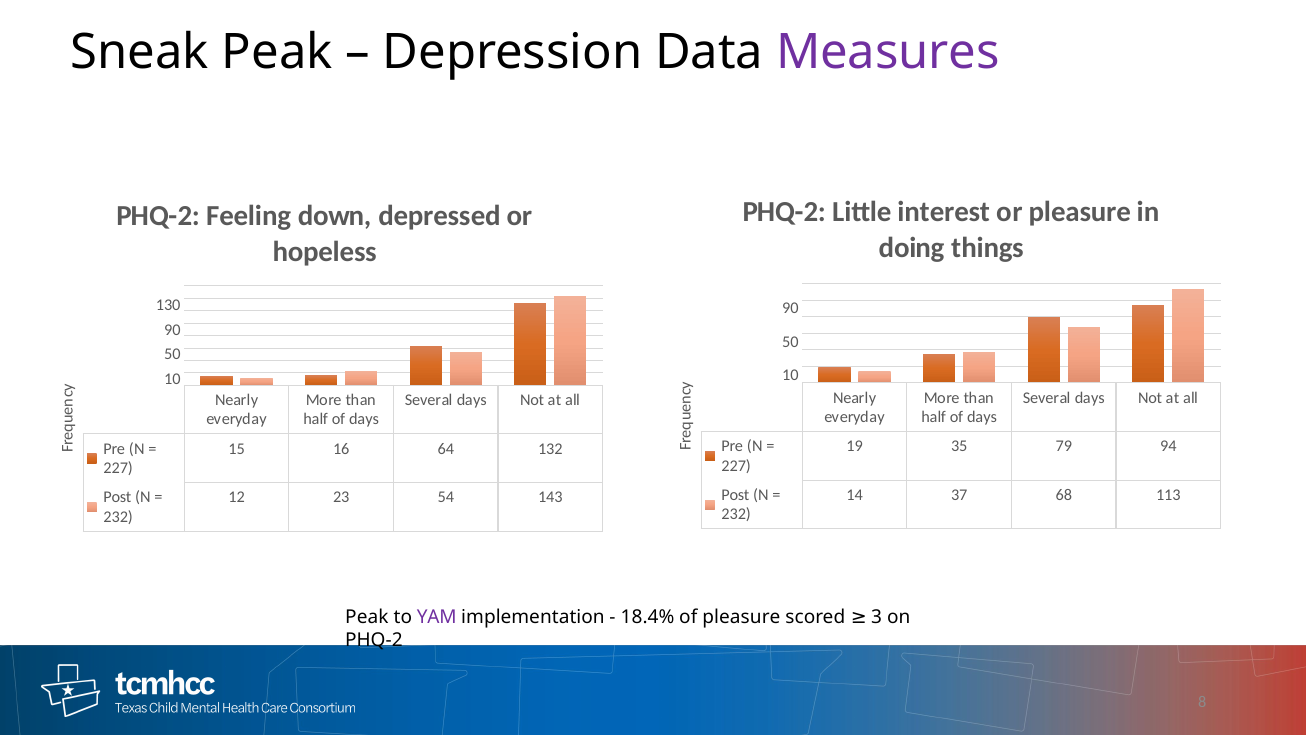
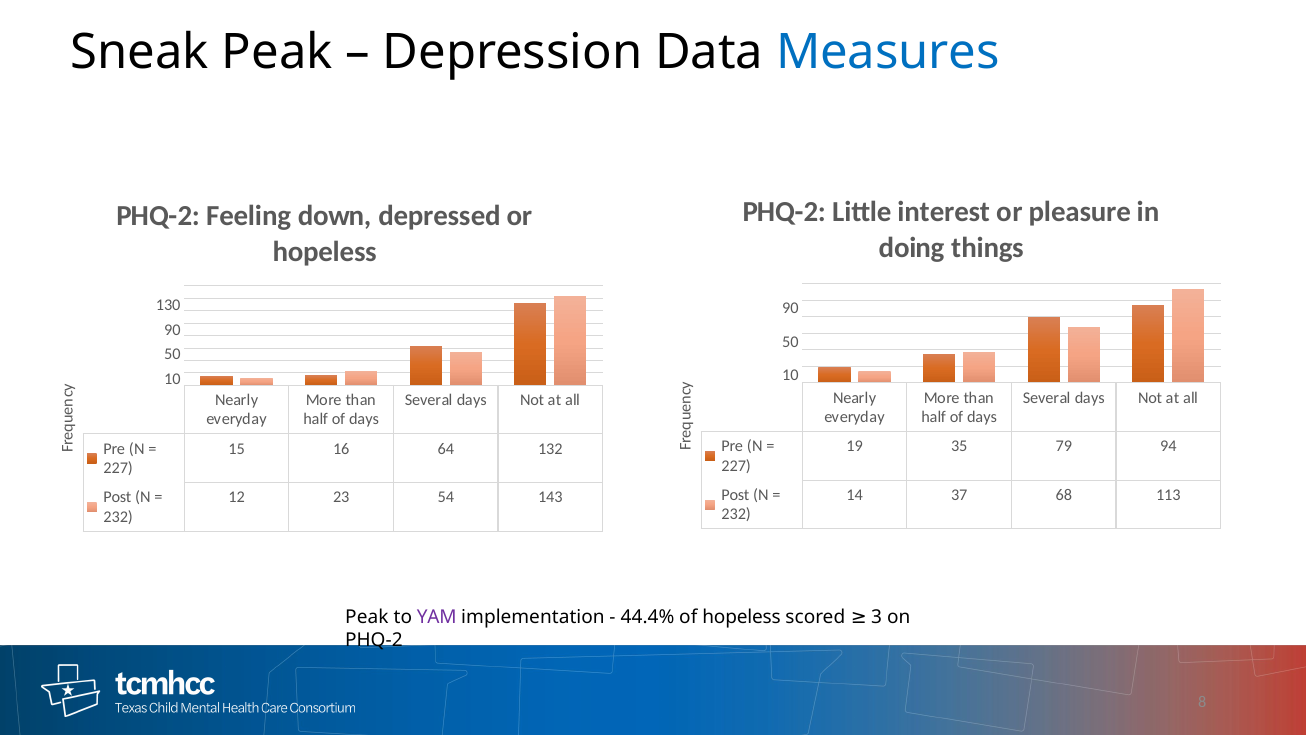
Measures colour: purple -> blue
18.4%: 18.4% -> 44.4%
of pleasure: pleasure -> hopeless
